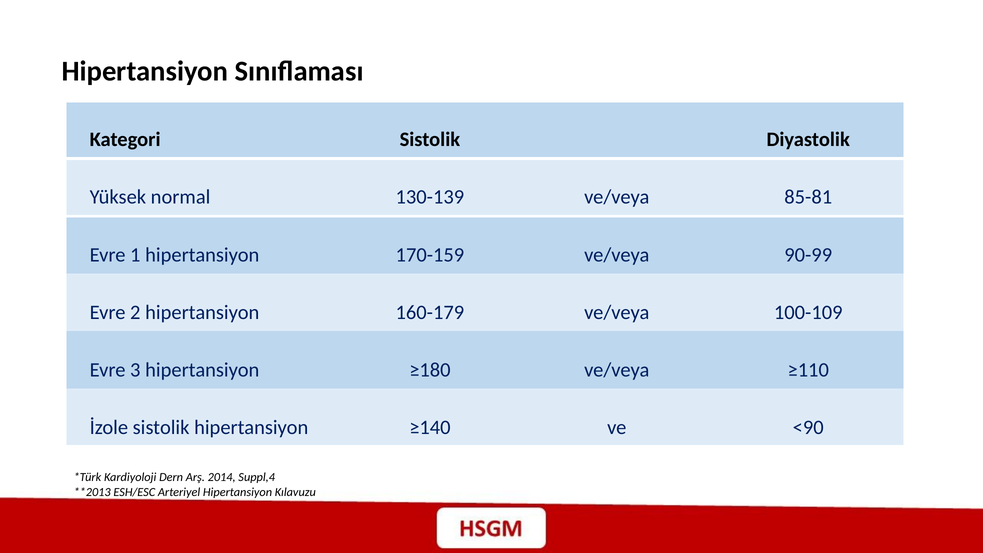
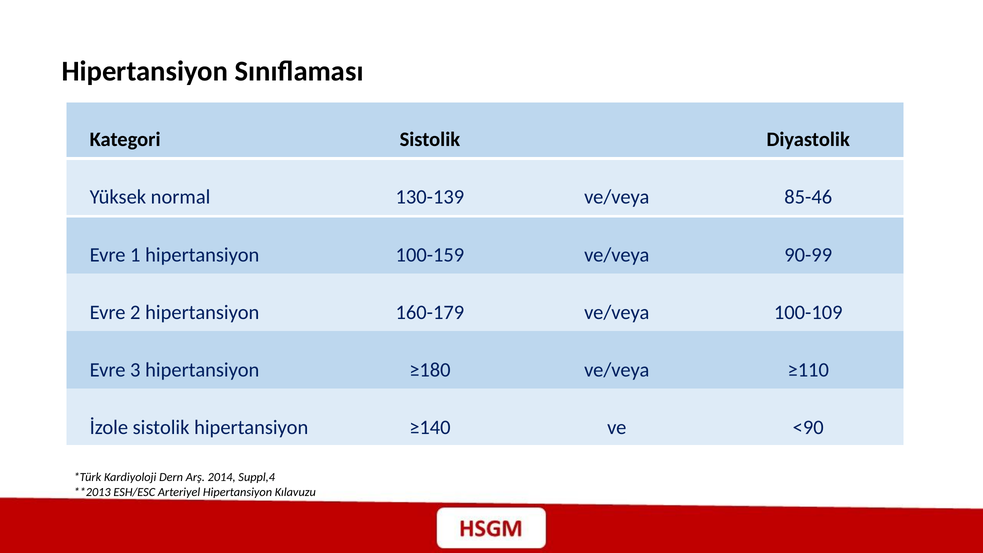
85-81: 85-81 -> 85-46
170-159: 170-159 -> 100-159
